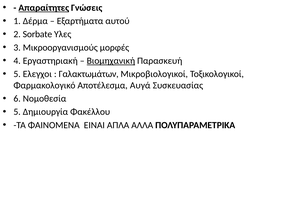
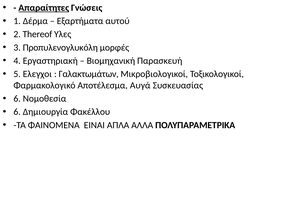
Sorbate: Sorbate -> Thereof
Μικροοργανισμούς: Μικροοργανισμούς -> Προπυλενογλυκόλη
Βιομηχανική underline: present -> none
5 at (17, 112): 5 -> 6
